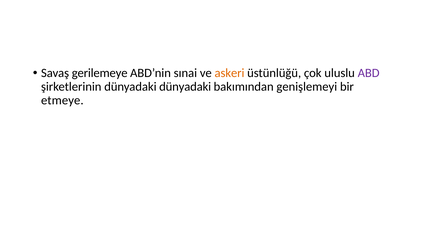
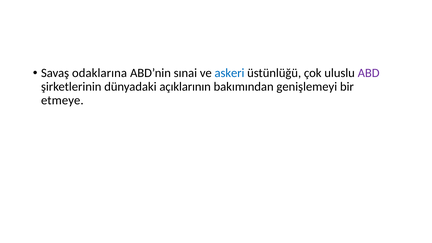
gerilemeye: gerilemeye -> odaklarına
askeri colour: orange -> blue
dünyadaki dünyadaki: dünyadaki -> açıklarının
